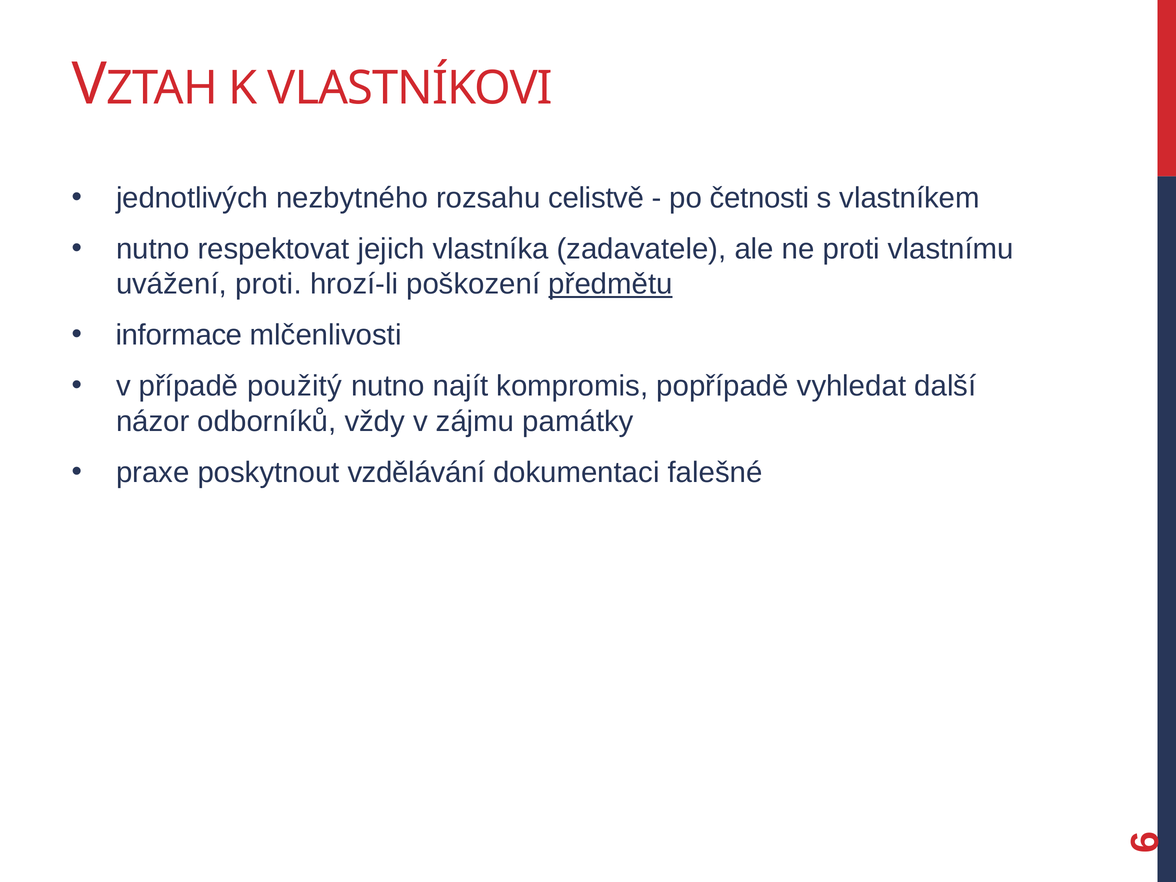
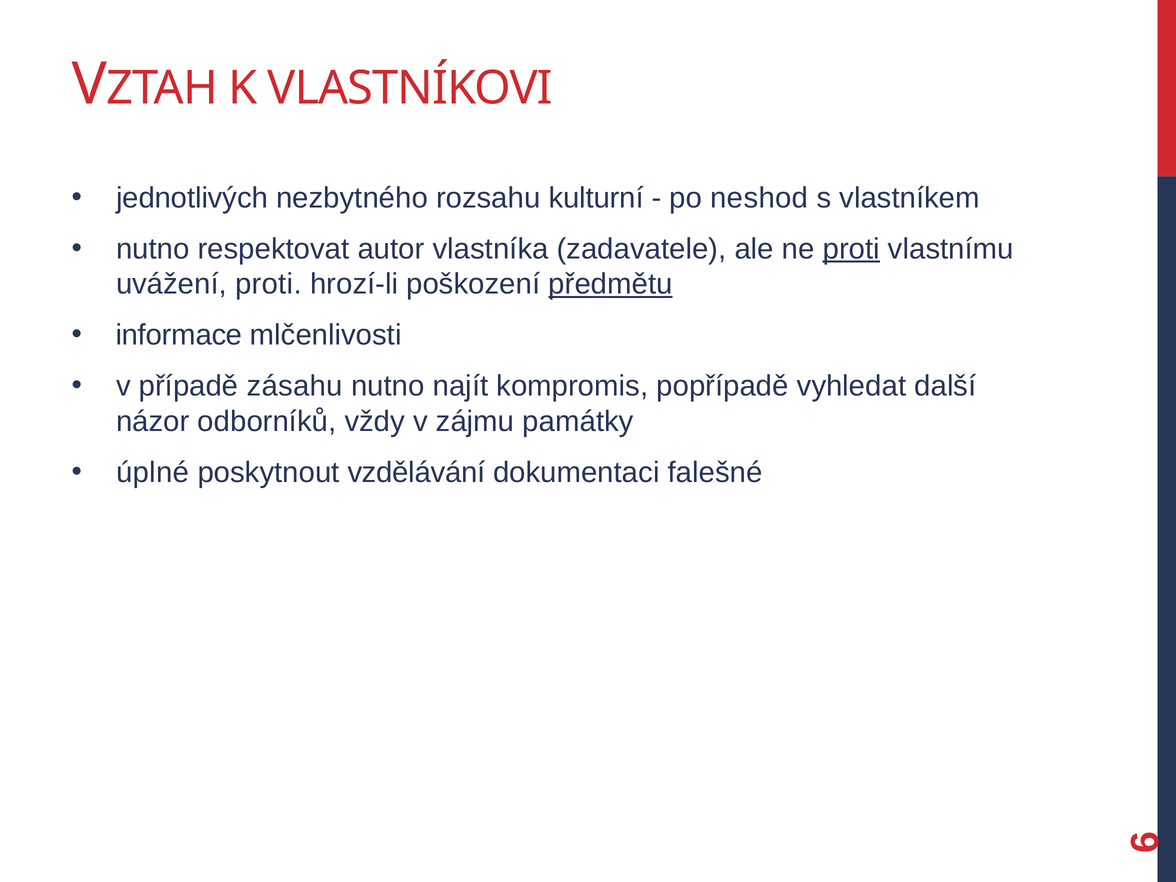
celistvě: celistvě -> kulturní
četnosti: četnosti -> neshod
jejich: jejich -> autor
proti at (851, 249) underline: none -> present
použitý: použitý -> zásahu
praxe: praxe -> úplné
